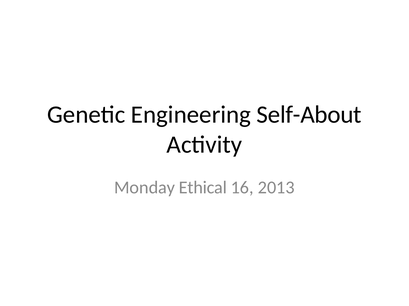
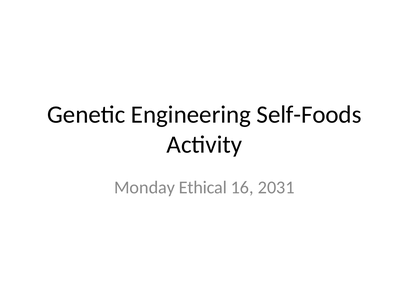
Self-About: Self-About -> Self-Foods
2013: 2013 -> 2031
